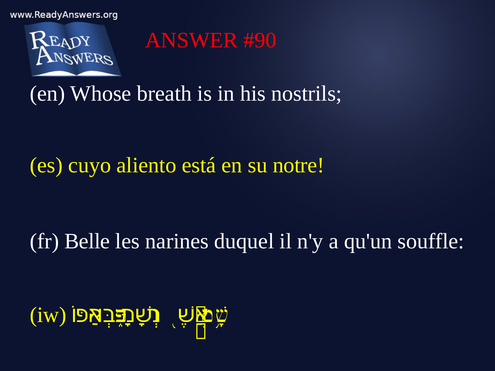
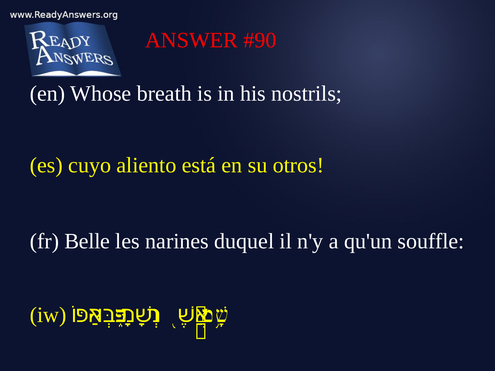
notre: notre -> otros
